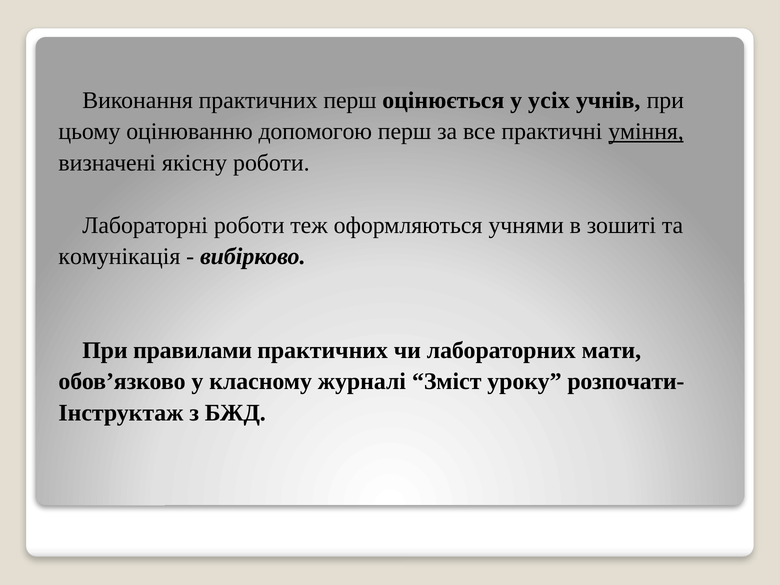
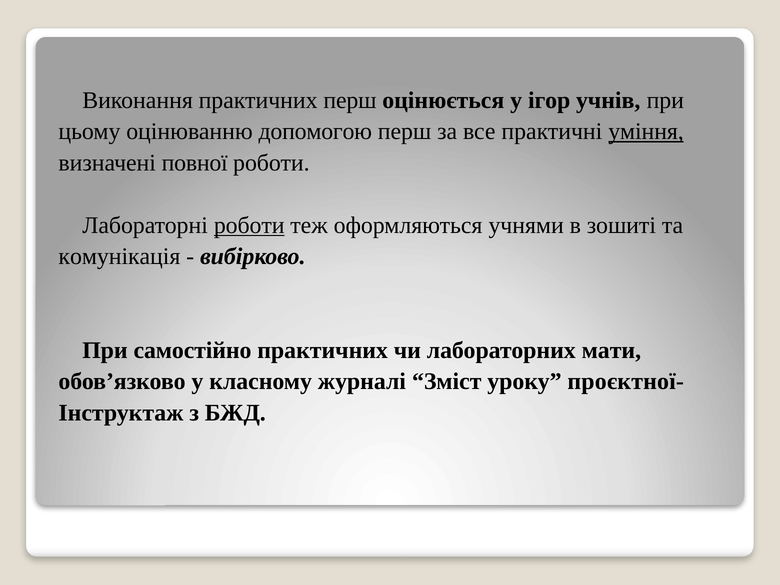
усіх: усіх -> ігор
якісну: якісну -> повної
роботи at (249, 225) underline: none -> present
правилами: правилами -> самостійно
розпочати-: розпочати- -> проєктної-
